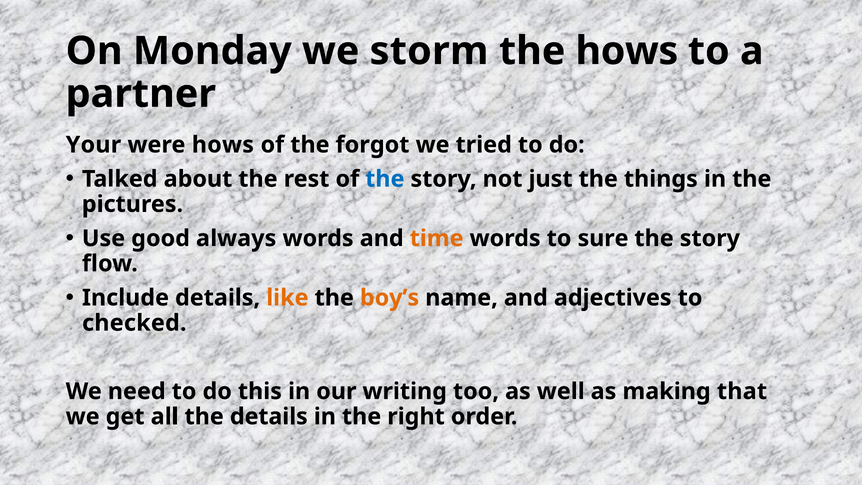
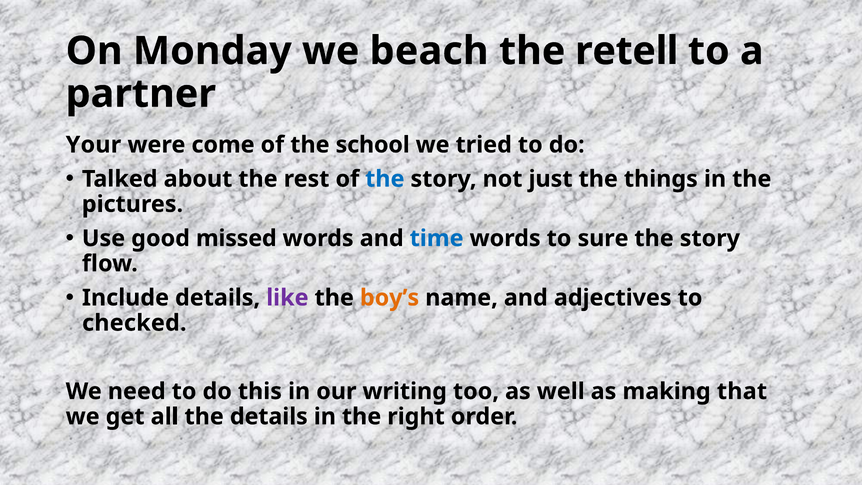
storm: storm -> beach
the hows: hows -> retell
were hows: hows -> come
forgot: forgot -> school
always: always -> missed
time colour: orange -> blue
like colour: orange -> purple
